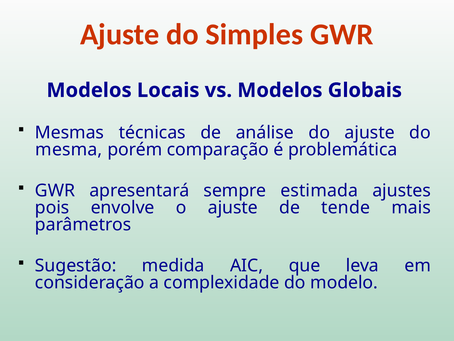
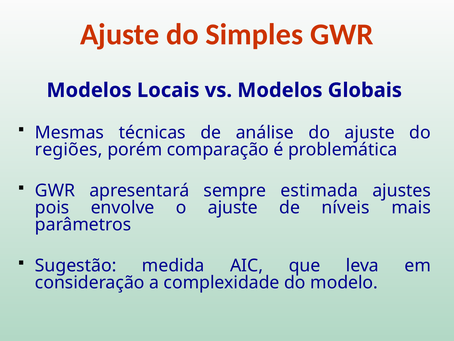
mesma: mesma -> regiões
tende: tende -> níveis
